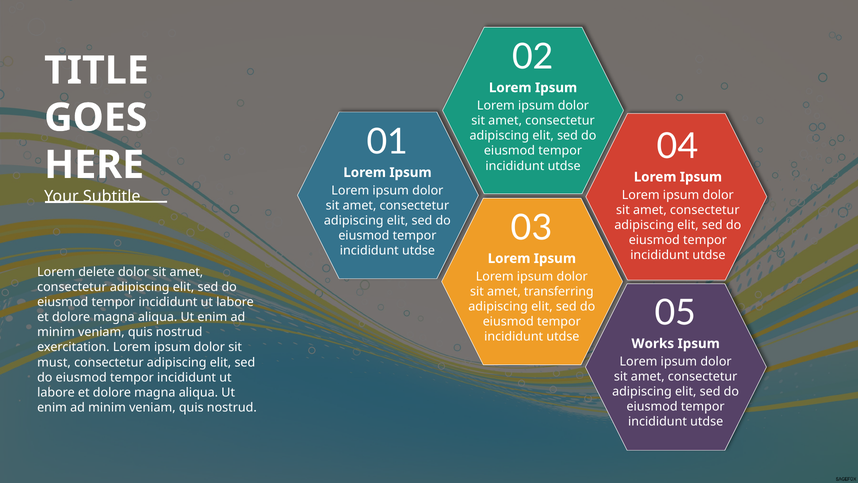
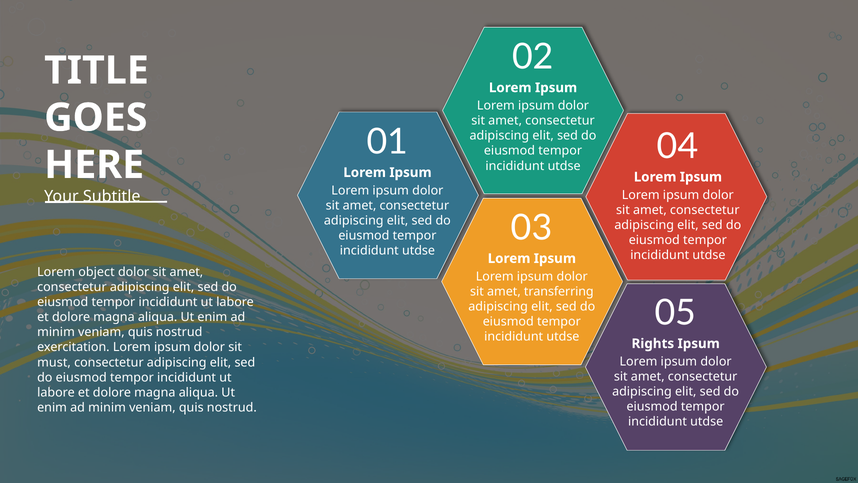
delete: delete -> object
Works: Works -> Rights
